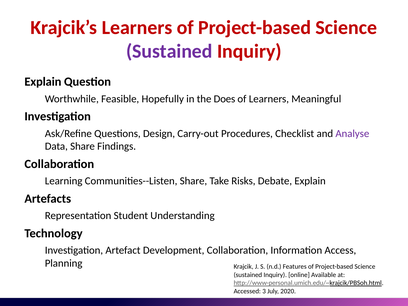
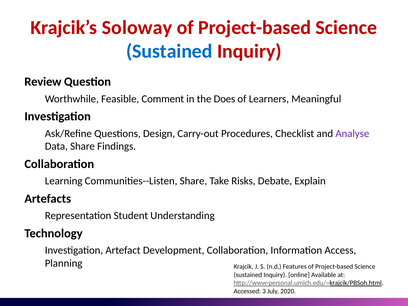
Krajcik’s Learners: Learners -> Soloway
Sustained at (169, 51) colour: purple -> blue
Explain at (43, 82): Explain -> Review
Hopefully: Hopefully -> Comment
